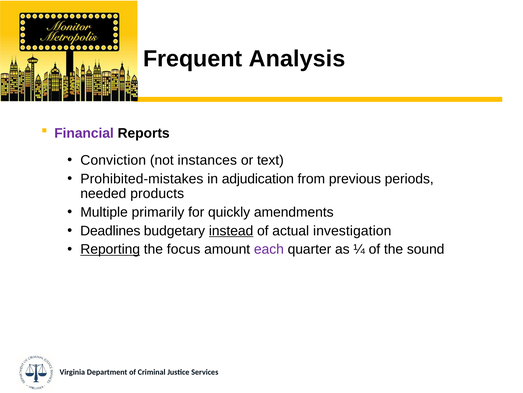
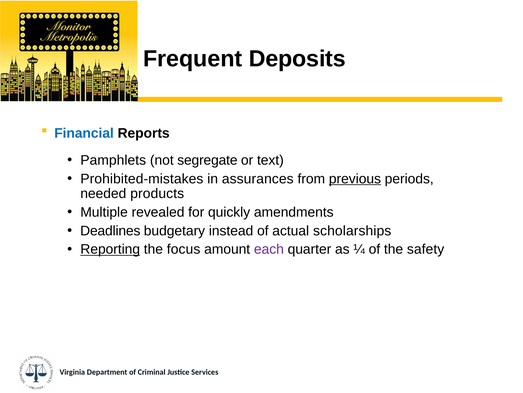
Analysis: Analysis -> Deposits
Financial colour: purple -> blue
Conviction: Conviction -> Pamphlets
instances: instances -> segregate
adjudication: adjudication -> assurances
previous underline: none -> present
primarily: primarily -> revealed
instead underline: present -> none
investigation: investigation -> scholarships
sound: sound -> safety
